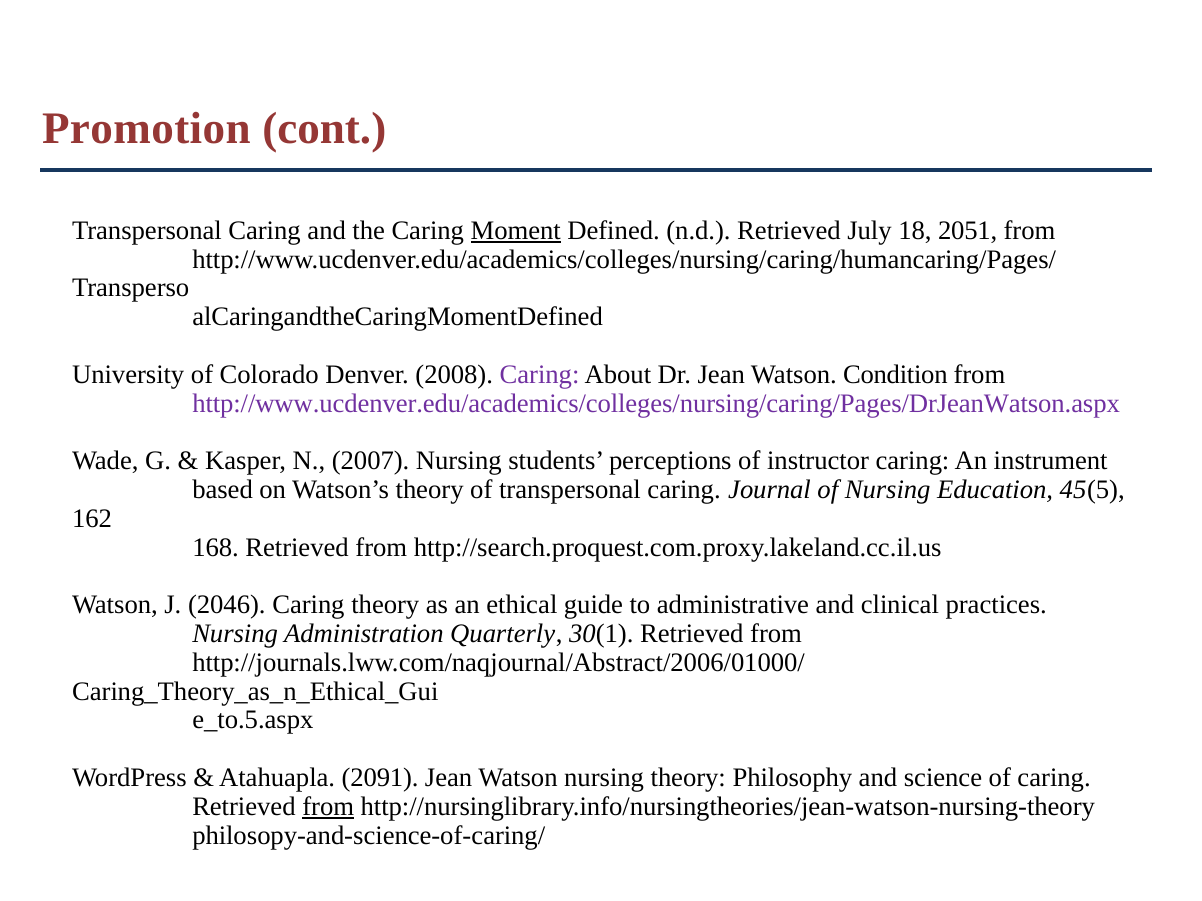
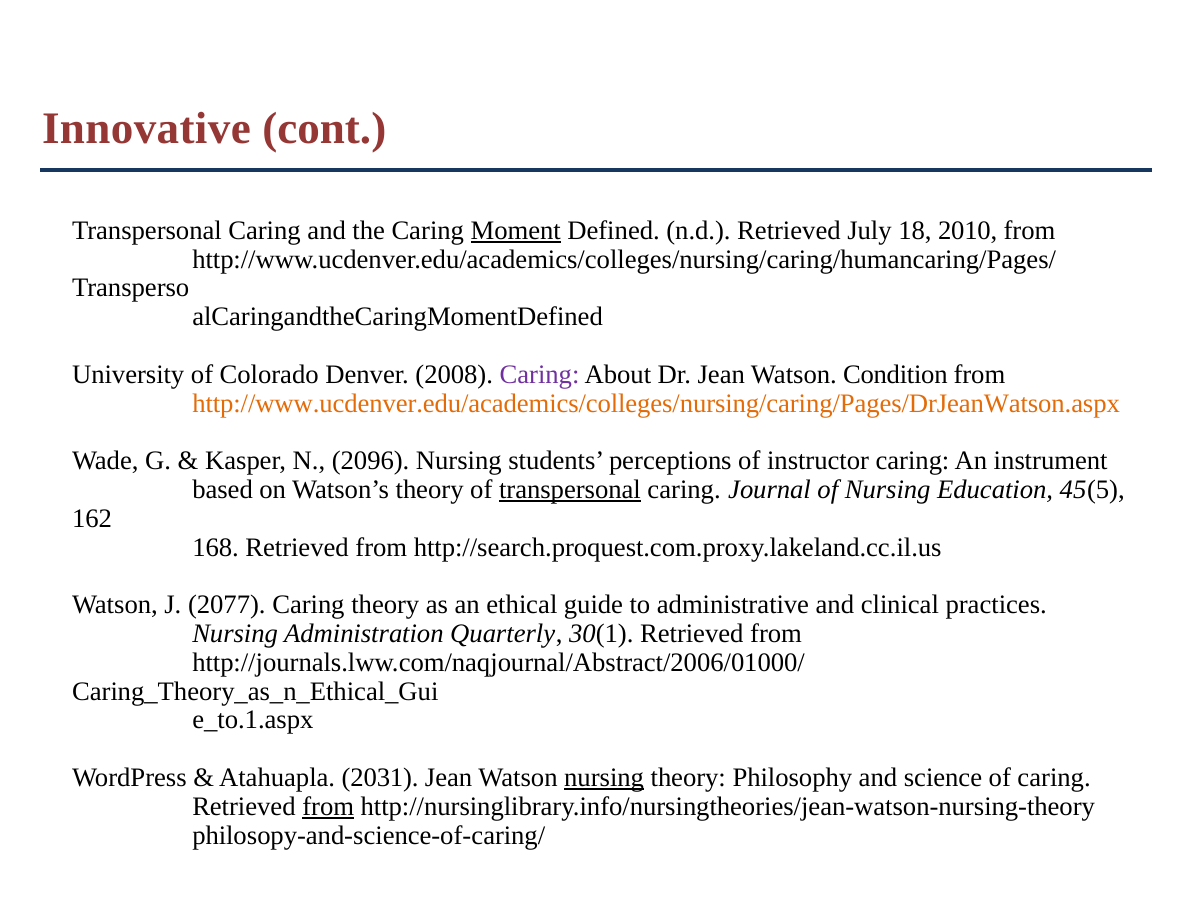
Promotion: Promotion -> Innovative
2051: 2051 -> 2010
http://www.ucdenver.edu/academics/colleges/nursing/caring/Pages/DrJeanWatson.aspx colour: purple -> orange
2007: 2007 -> 2096
transpersonal at (570, 490) underline: none -> present
2046: 2046 -> 2077
e_to.5.aspx: e_to.5.aspx -> e_to.1.aspx
2091: 2091 -> 2031
nursing at (604, 778) underline: none -> present
